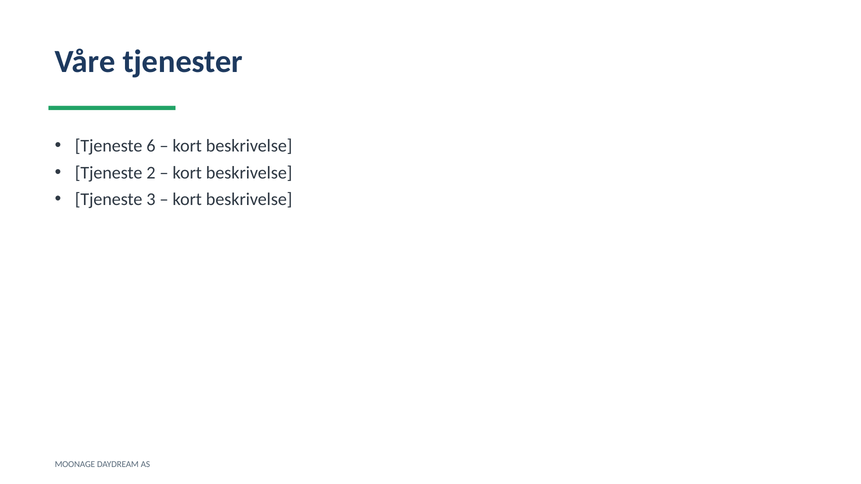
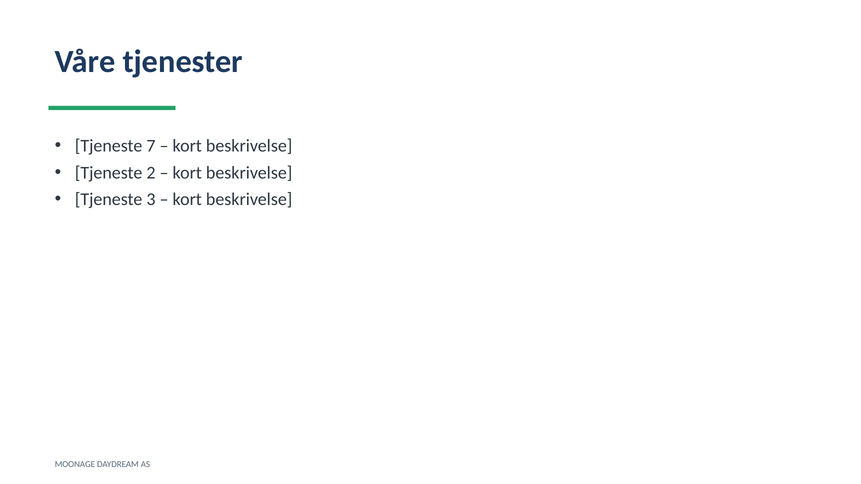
6: 6 -> 7
